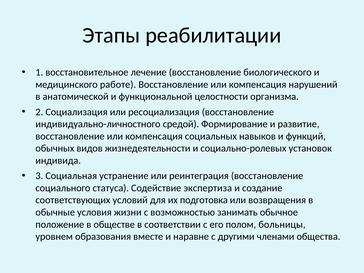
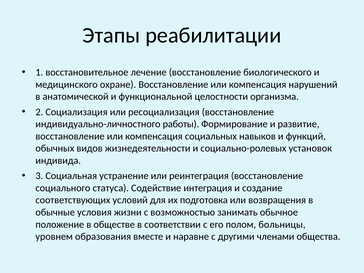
работе: работе -> охране
средой: средой -> работы
экспертиза: экспертиза -> интеграция
